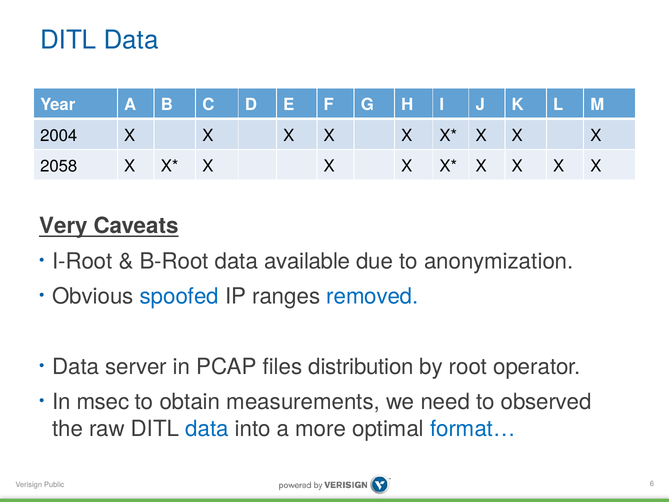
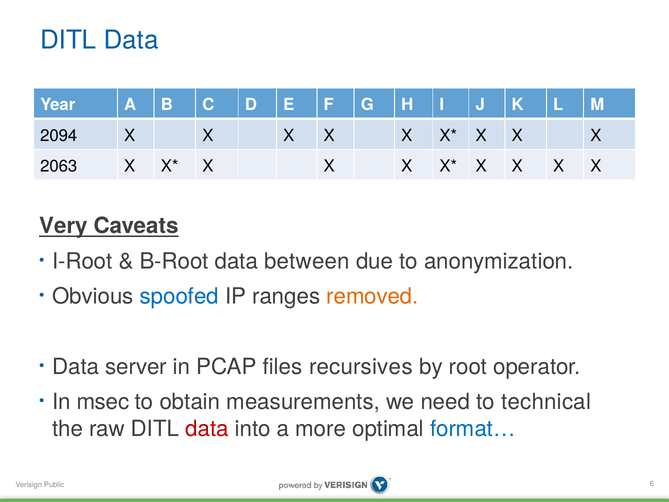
2004: 2004 -> 2094
2058: 2058 -> 2063
available: available -> between
removed colour: blue -> orange
distribution: distribution -> recursives
observed: observed -> technical
data at (207, 428) colour: blue -> red
